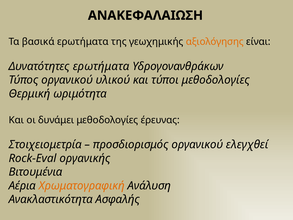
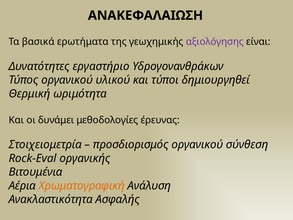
αξιολόγησης colour: orange -> purple
Δυνατότητες ερωτήματα: ερωτήματα -> εργαστήριο
τύποι μεθοδολογίες: μεθοδολογίες -> δημιουργηθεί
ελεγχθεί: ελεγχθεί -> σύνθεση
